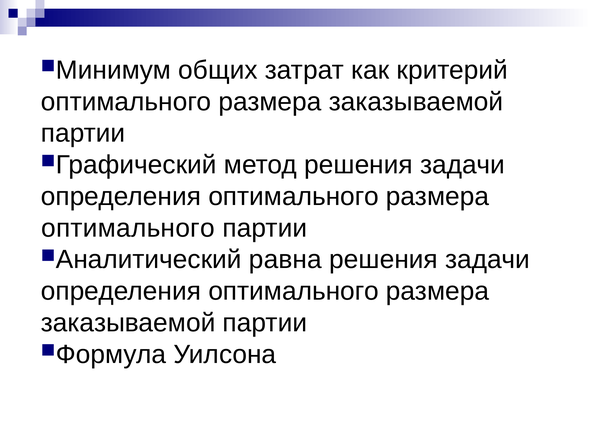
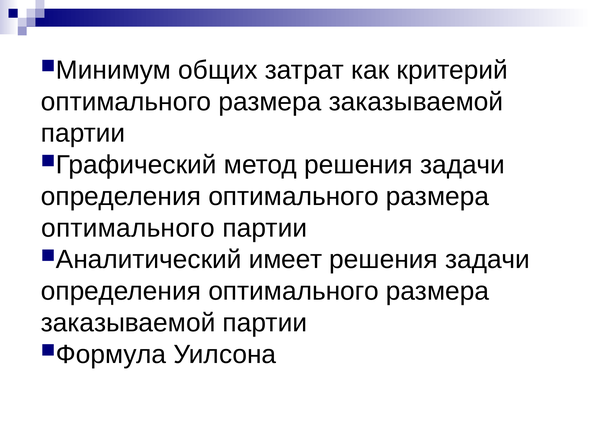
равна: равна -> имеет
